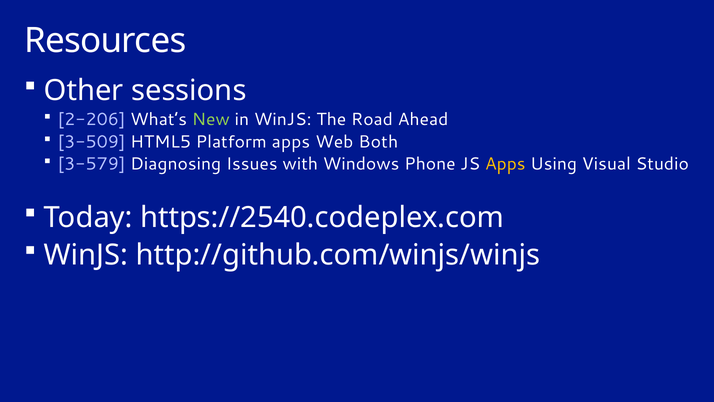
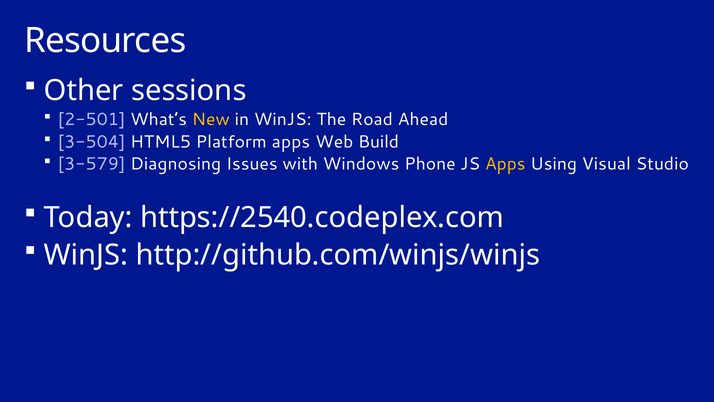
2-206: 2-206 -> 2-501
New colour: light green -> yellow
3-509: 3-509 -> 3-504
Both: Both -> Build
